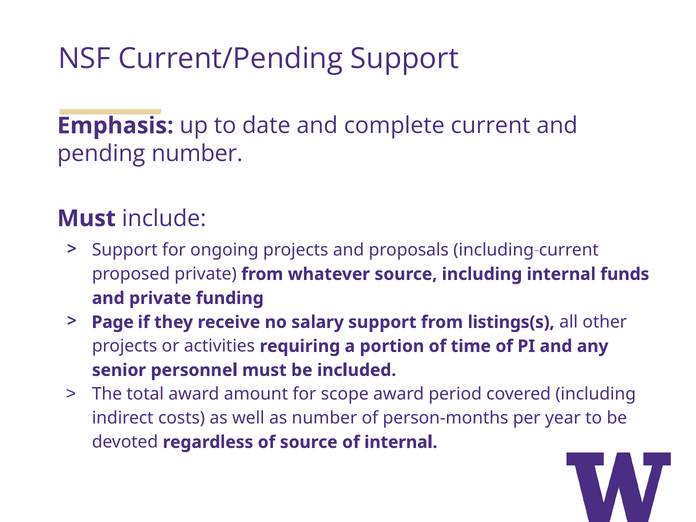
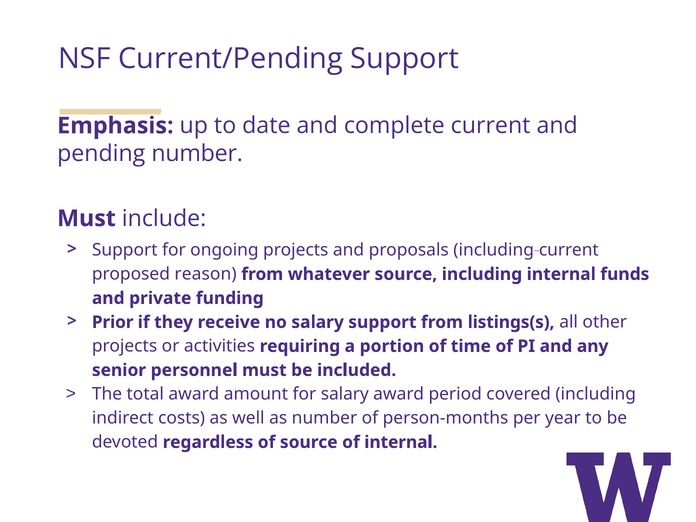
proposed private: private -> reason
Page: Page -> Prior
for scope: scope -> salary
